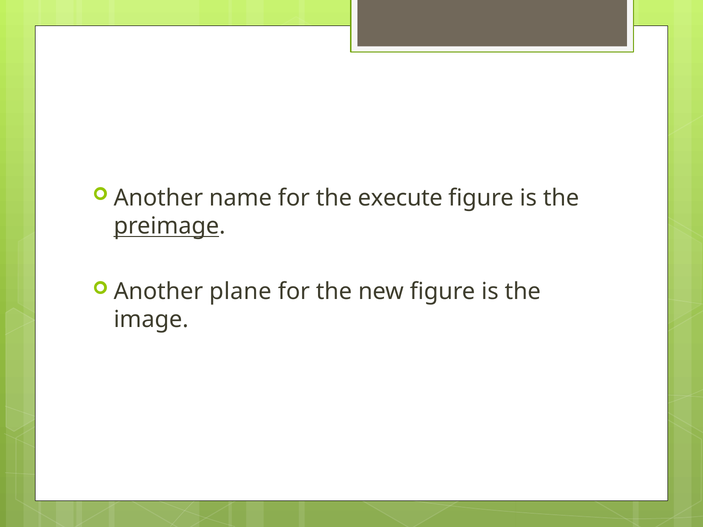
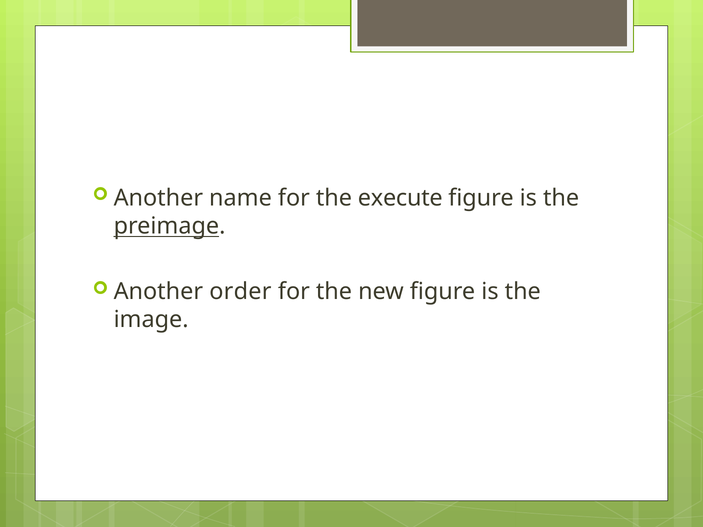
plane: plane -> order
